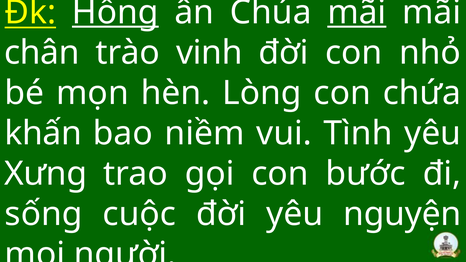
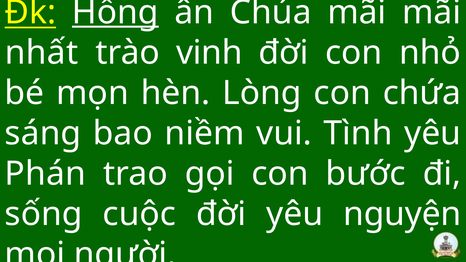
mãi at (357, 12) underline: present -> none
chân: chân -> nhất
khấn: khấn -> sáng
Xưng: Xưng -> Phán
